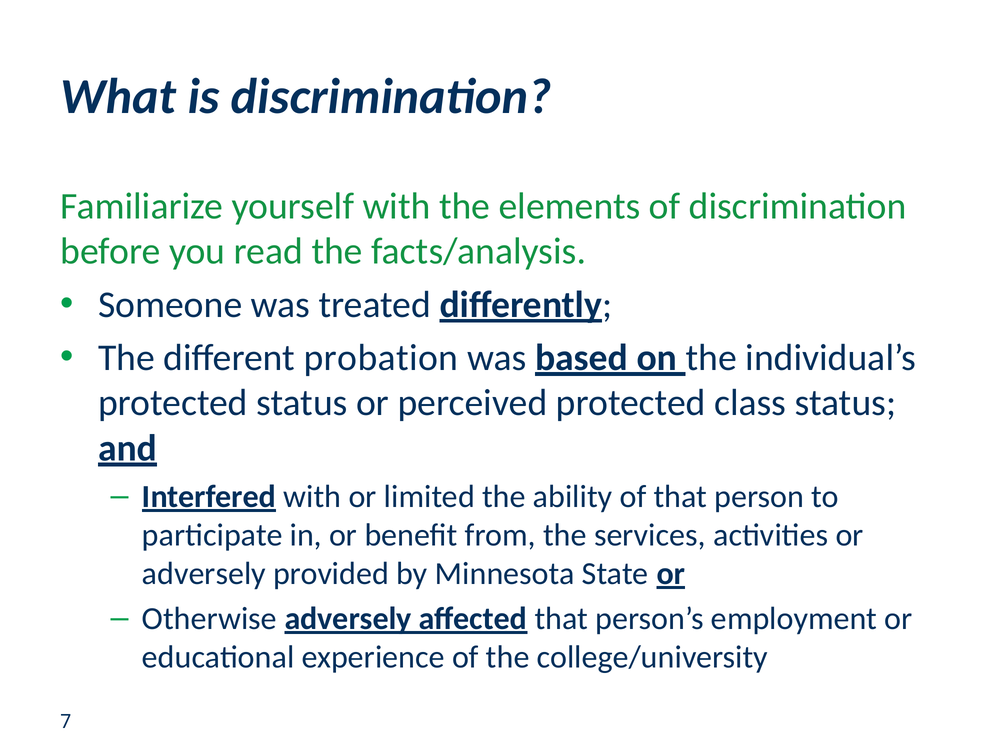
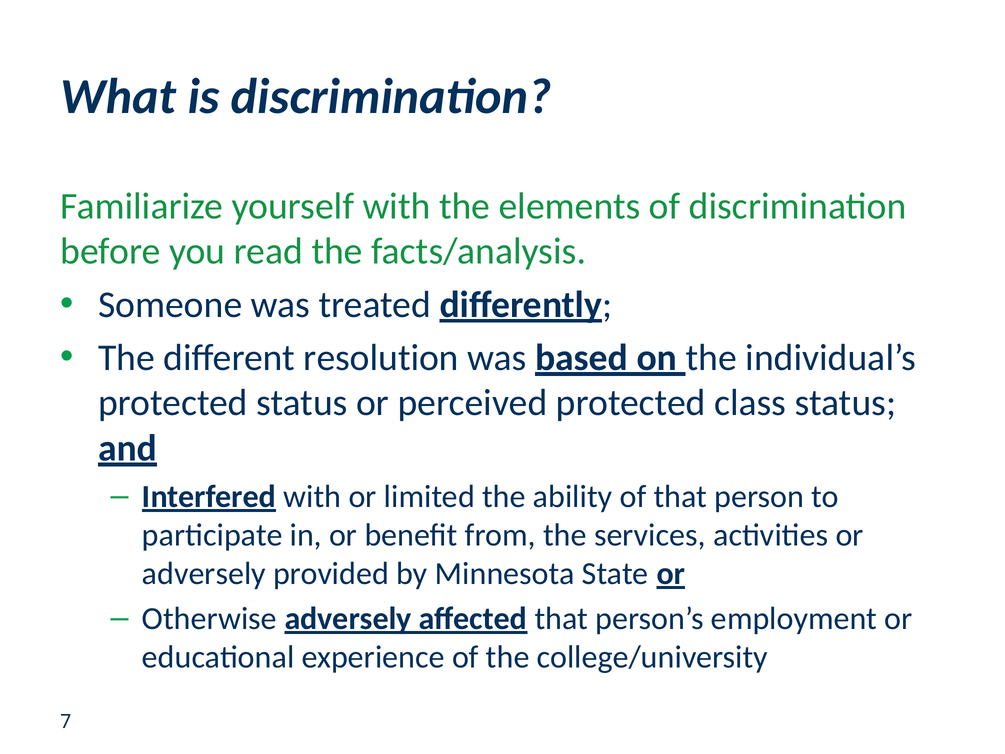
probation: probation -> resolution
